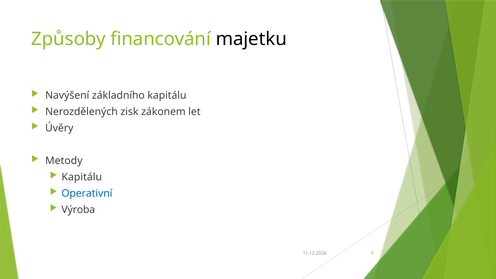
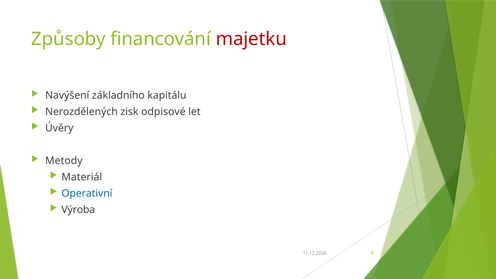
majetku colour: black -> red
zákonem: zákonem -> odpisové
Kapitálu at (82, 177): Kapitálu -> Materiál
